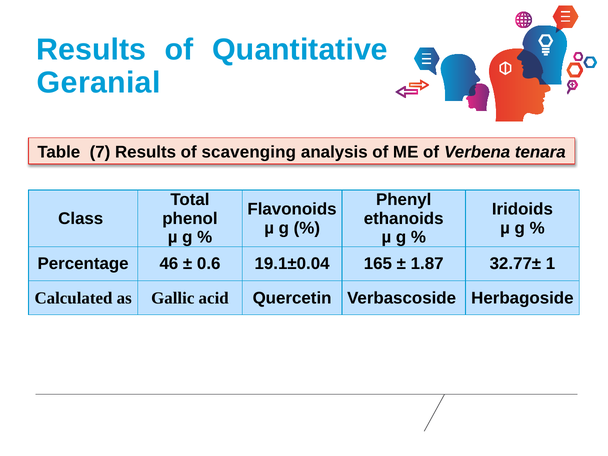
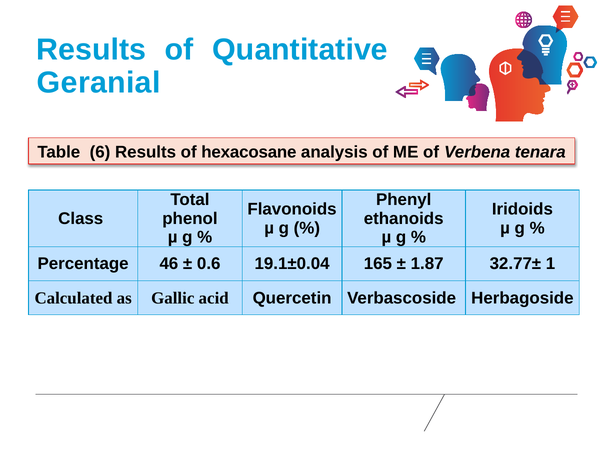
7: 7 -> 6
scavenging: scavenging -> hexacosane
